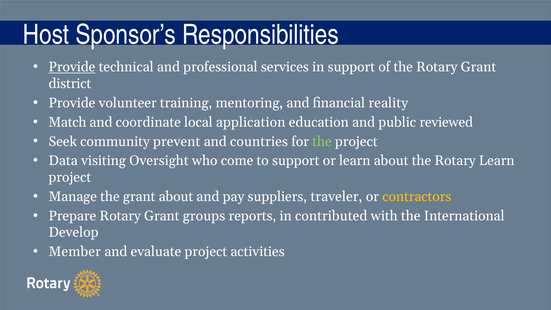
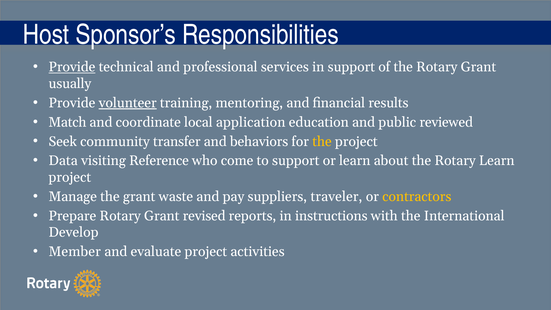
district: district -> usually
volunteer underline: none -> present
reality: reality -> results
prevent: prevent -> transfer
countries: countries -> behaviors
the at (322, 141) colour: light green -> yellow
Oversight: Oversight -> Reference
grant about: about -> waste
groups: groups -> revised
contributed: contributed -> instructions
